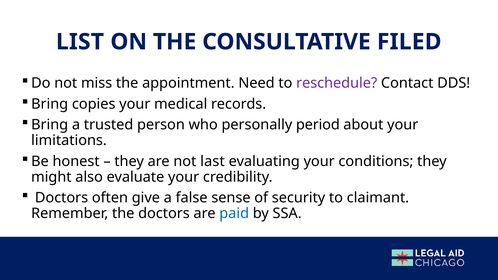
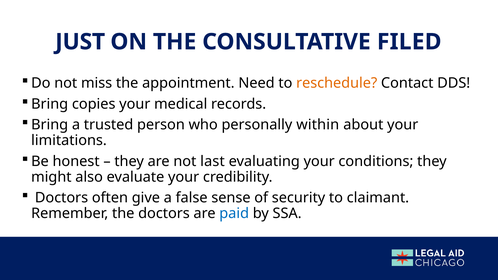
LIST: LIST -> JUST
reschedule colour: purple -> orange
period: period -> within
